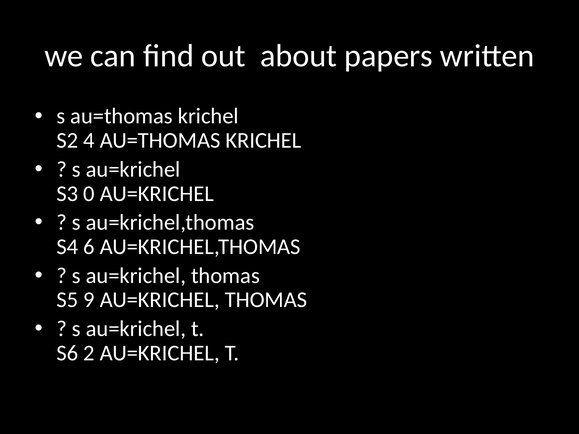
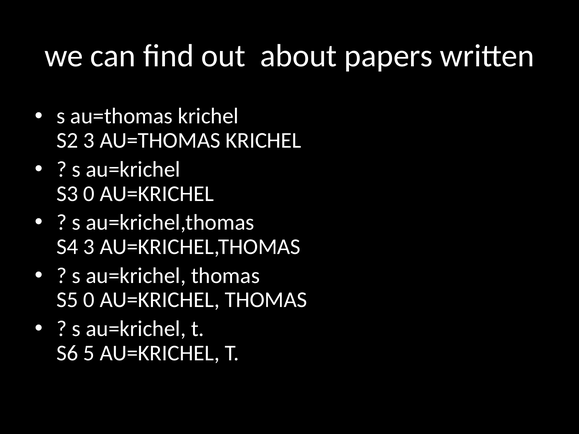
S2 4: 4 -> 3
S4 6: 6 -> 3
S5 9: 9 -> 0
2: 2 -> 5
